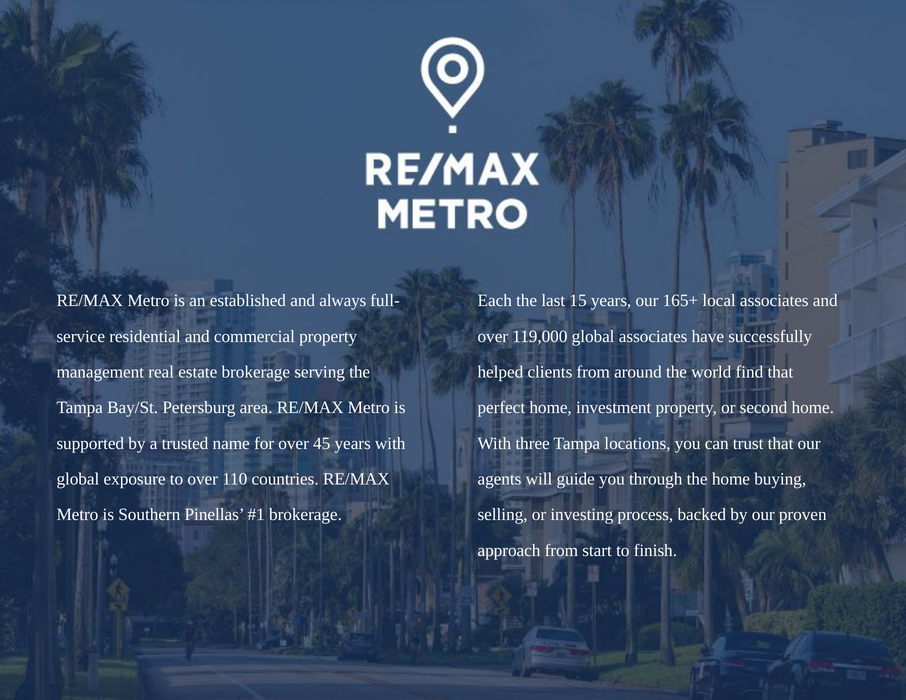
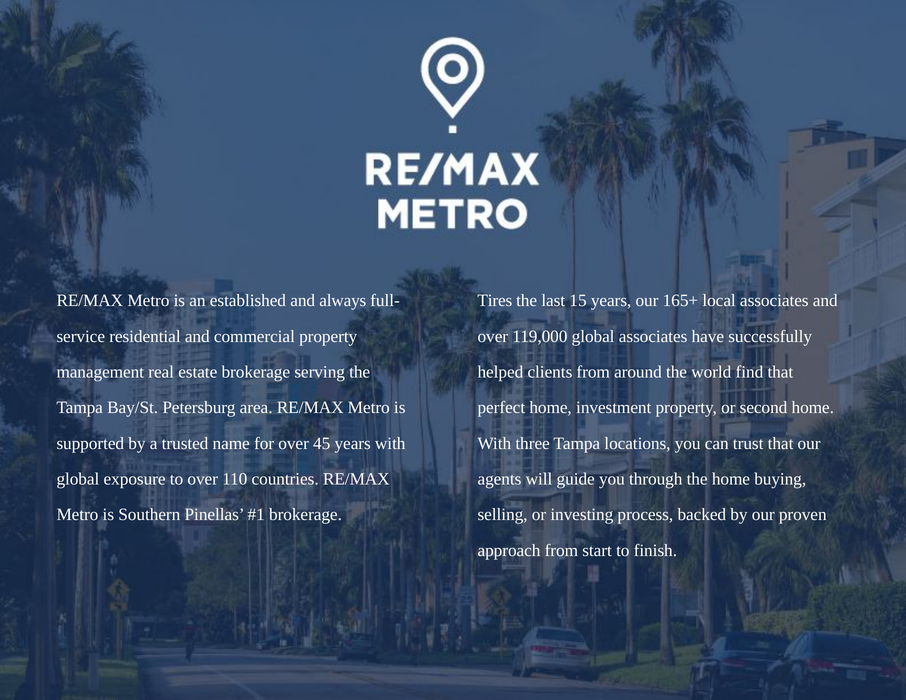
Each: Each -> Tires
